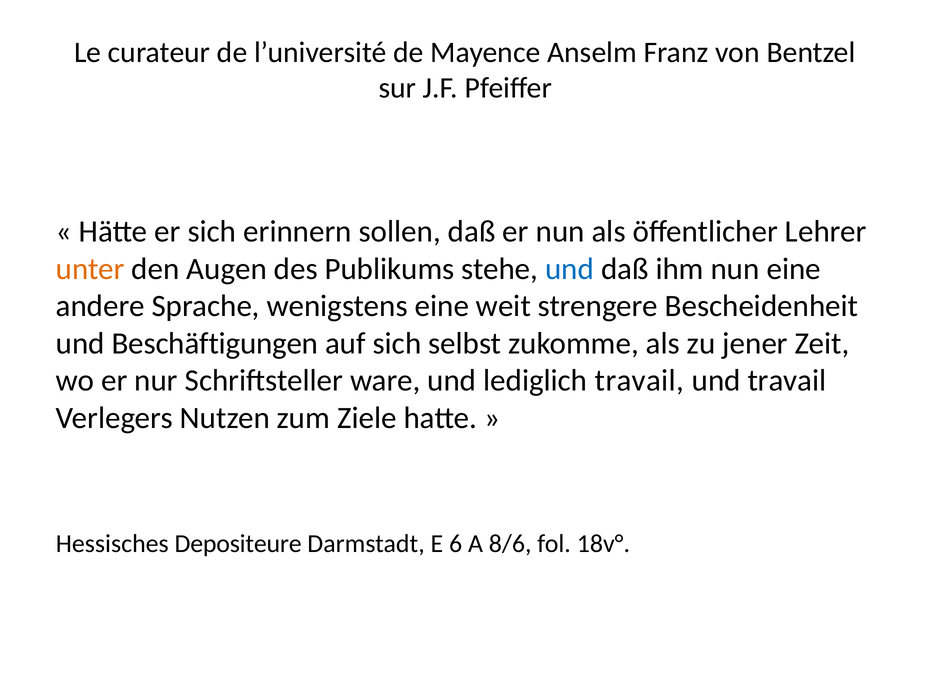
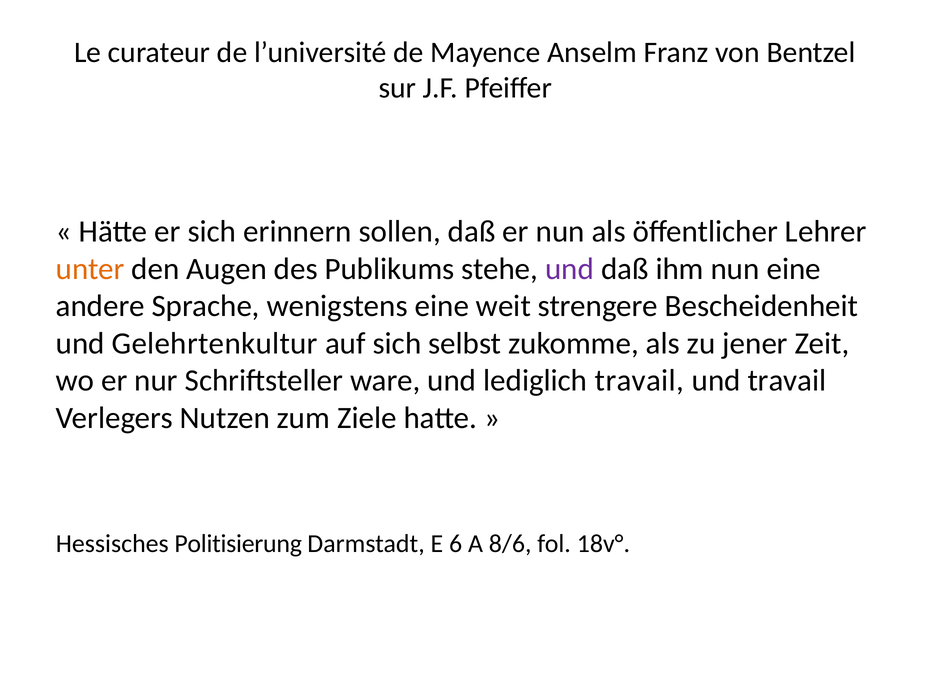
und at (570, 269) colour: blue -> purple
Beschäftigungen: Beschäftigungen -> Gelehrtenkultur
Depositeure: Depositeure -> Politisierung
